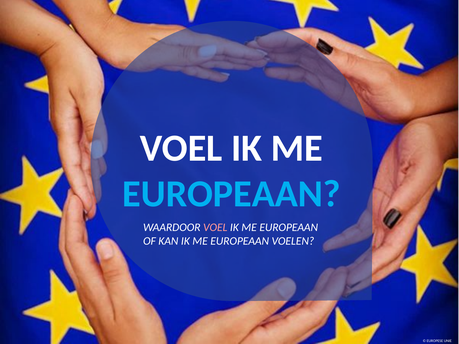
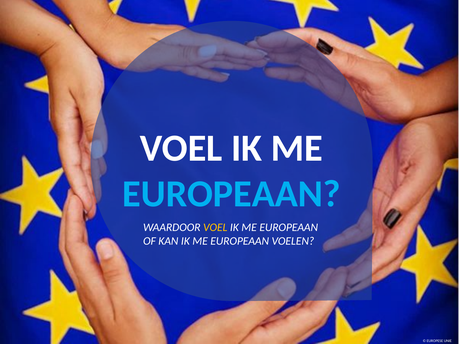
VOEL at (215, 228) colour: pink -> yellow
